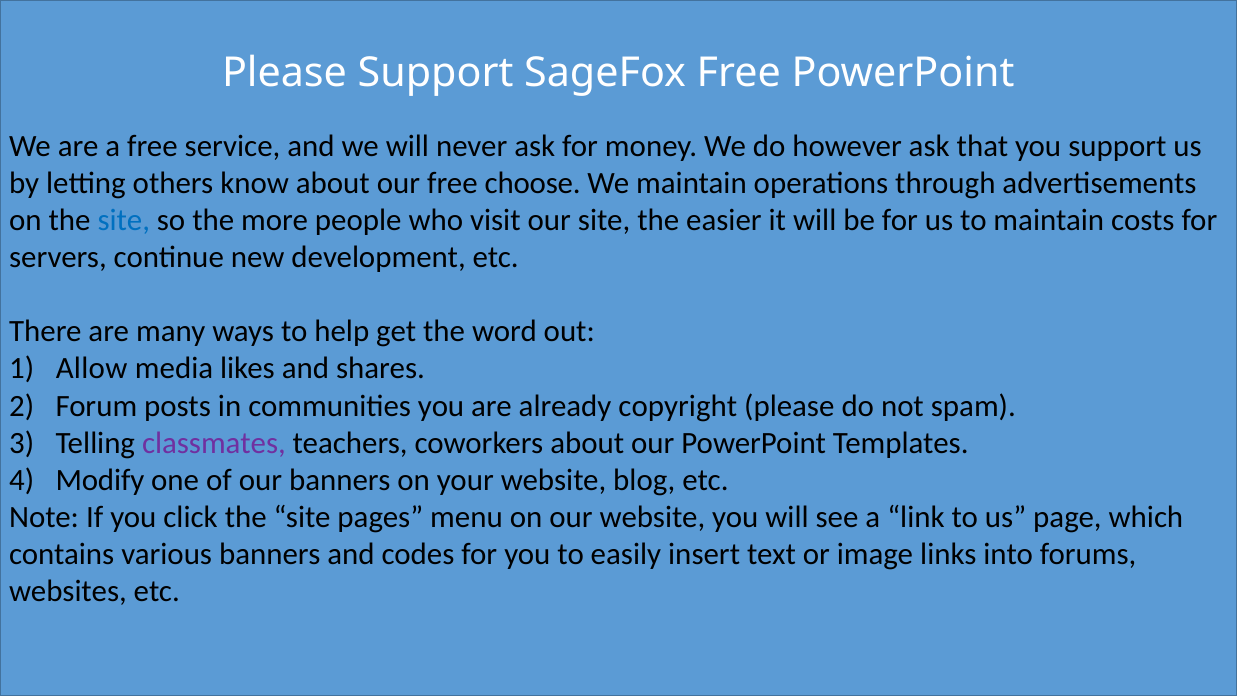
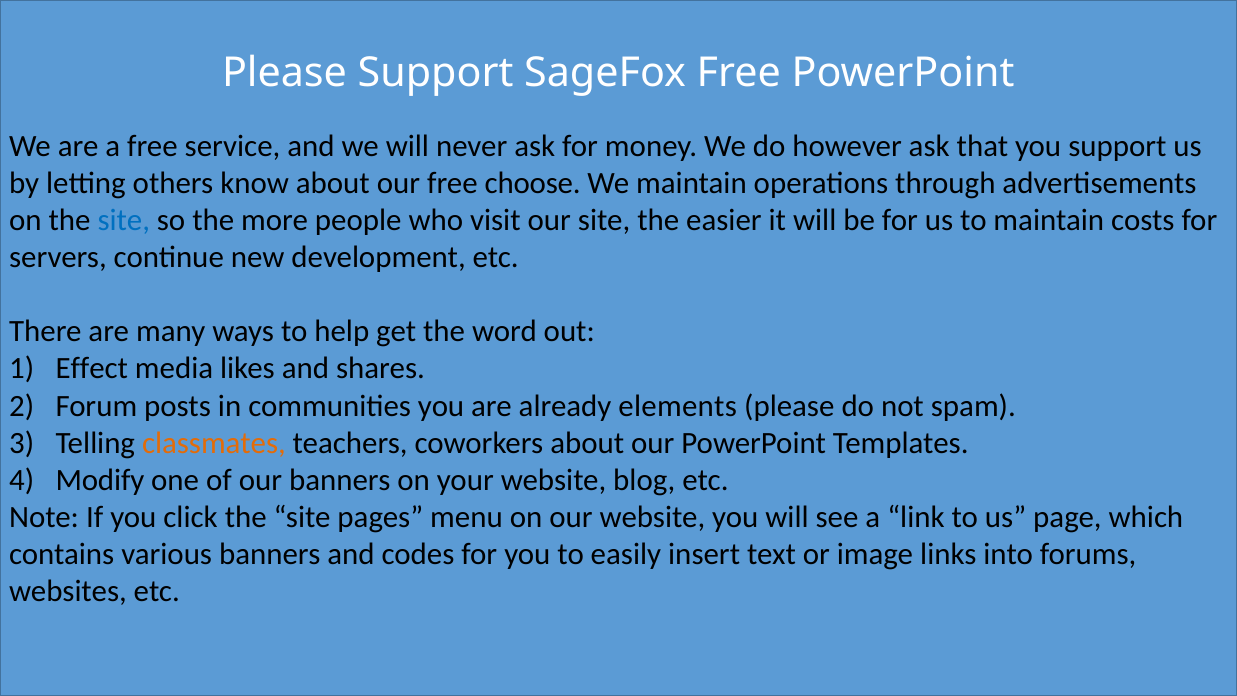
Allow: Allow -> Effect
copyright: copyright -> elements
classmates colour: purple -> orange
